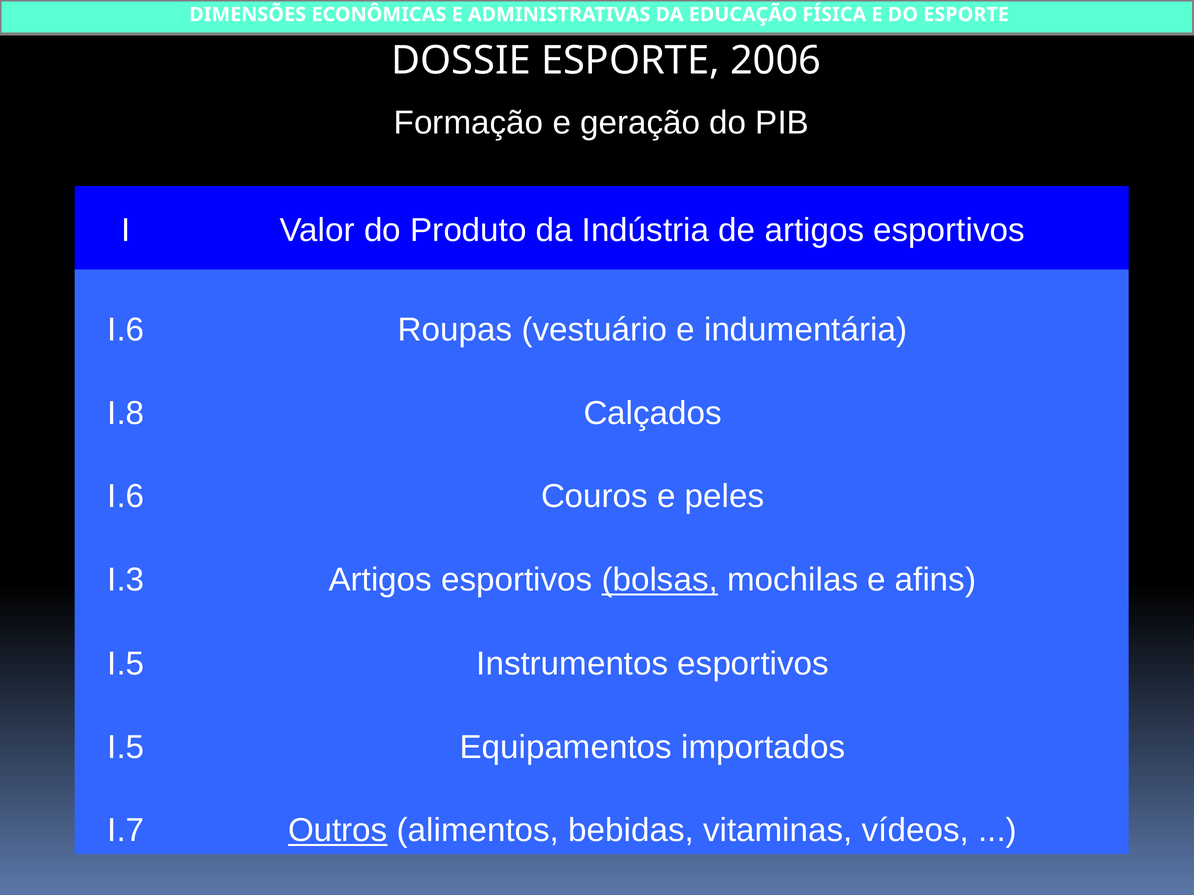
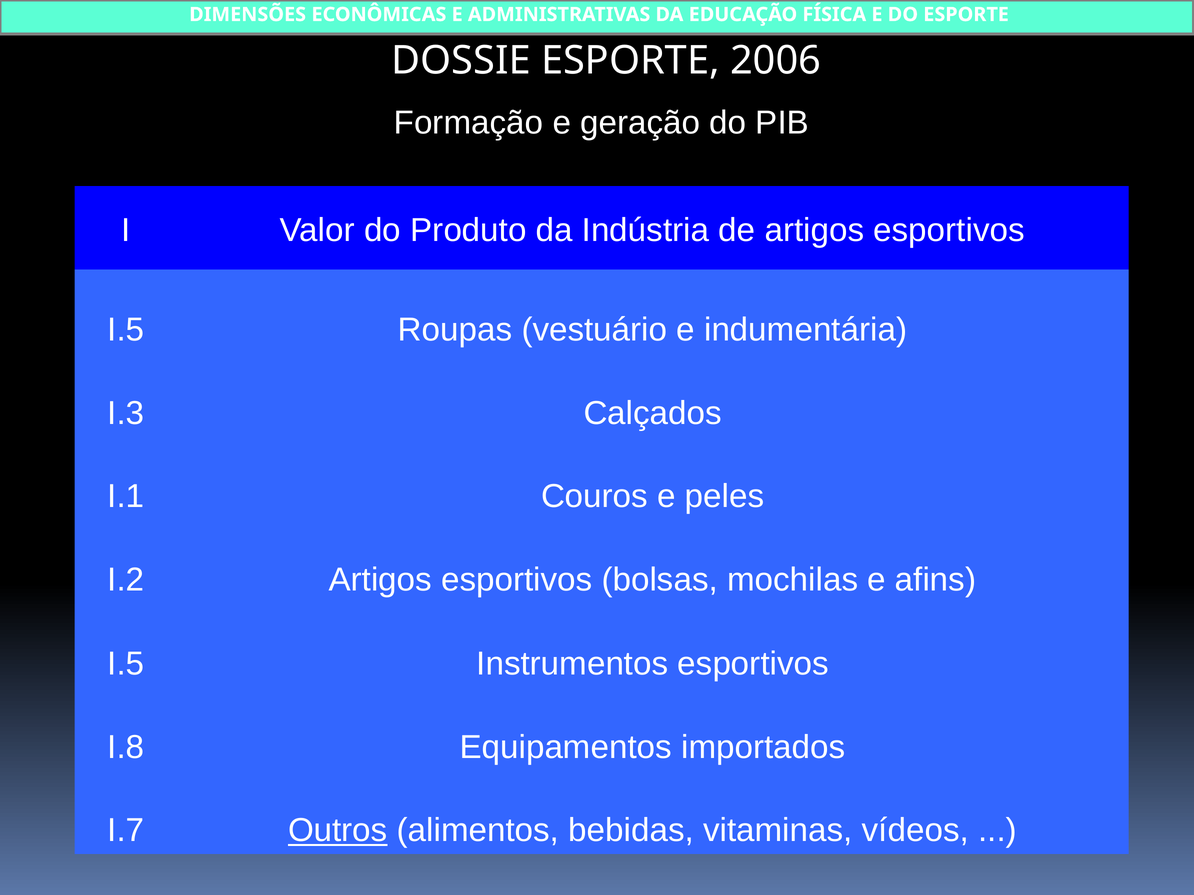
I.6 at (126, 330): I.6 -> I.5
I.8: I.8 -> I.3
I.6 at (126, 497): I.6 -> I.1
I.3: I.3 -> I.2
bolsas underline: present -> none
I.5 at (126, 747): I.5 -> I.8
